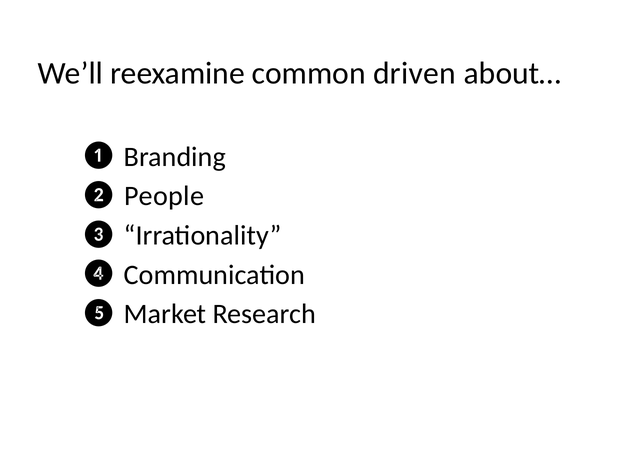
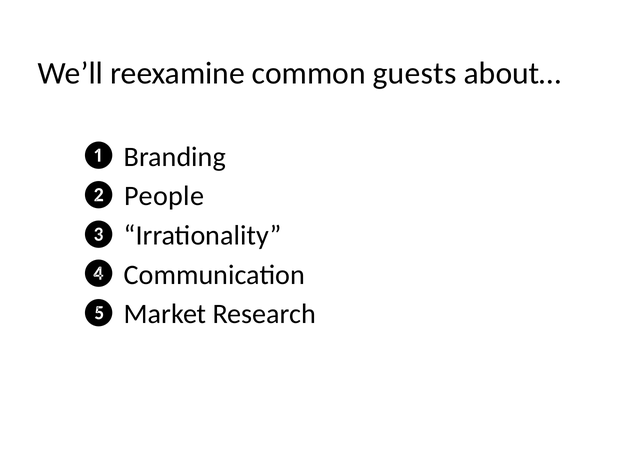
driven: driven -> guests
